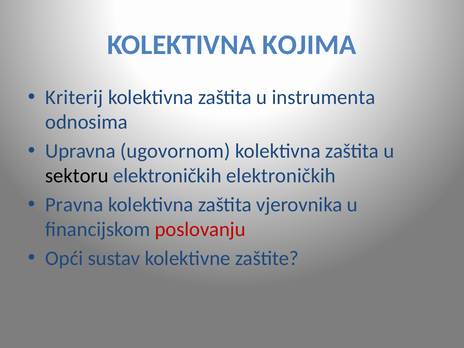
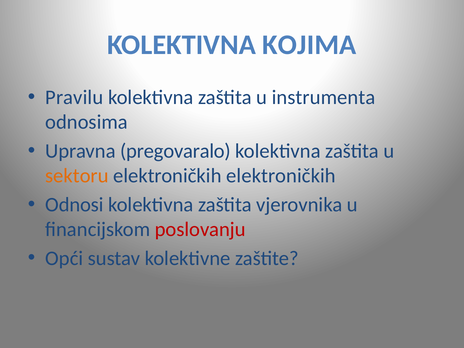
Kriterij: Kriterij -> Pravilu
ugovornom: ugovornom -> pregovaralo
sektoru colour: black -> orange
Pravna: Pravna -> Odnosi
